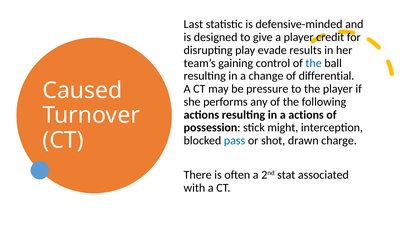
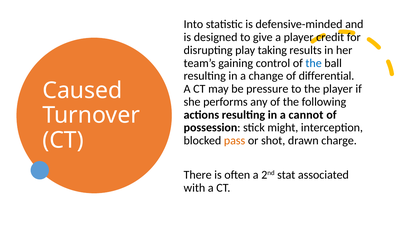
Last: Last -> Into
evade: evade -> taking
a actions: actions -> cannot
pass colour: blue -> orange
